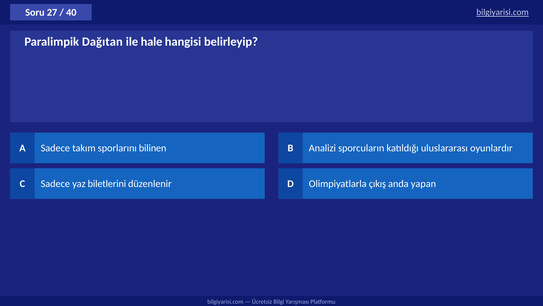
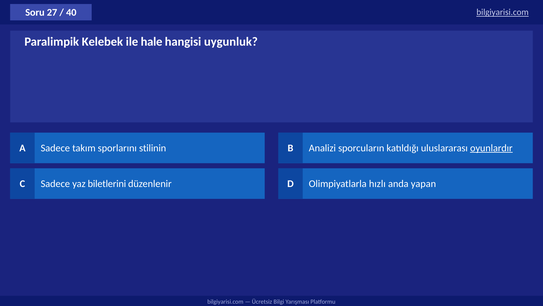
Dağıtan: Dağıtan -> Kelebek
belirleyip: belirleyip -> uygunluk
bilinen: bilinen -> stilinin
oyunlardır underline: none -> present
çıkış: çıkış -> hızlı
